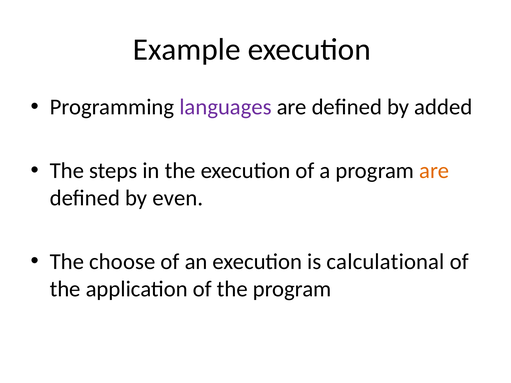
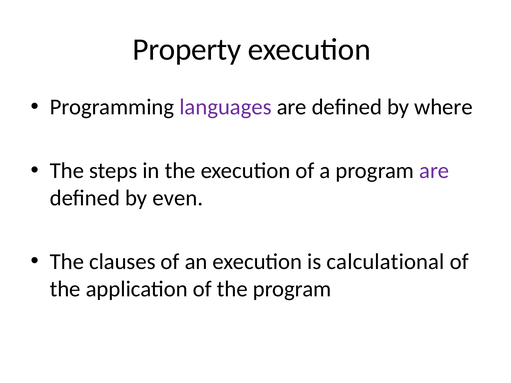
Example: Example -> Property
added: added -> where
are at (434, 171) colour: orange -> purple
choose: choose -> clauses
